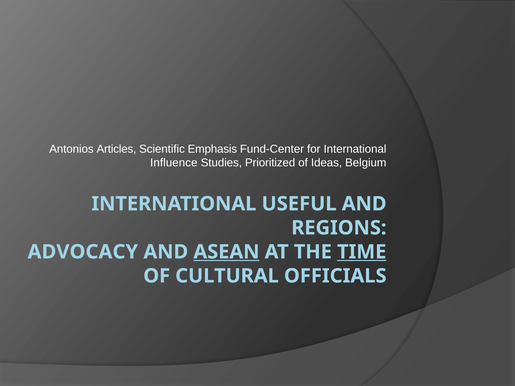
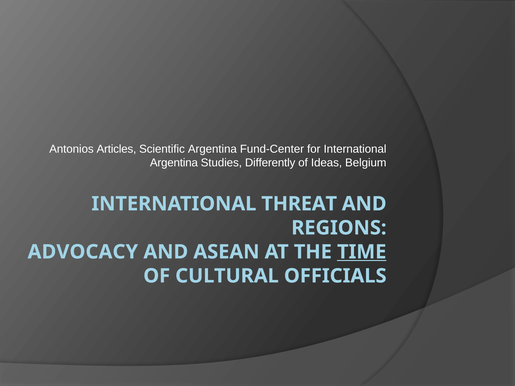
Scientific Emphasis: Emphasis -> Argentina
Influence at (174, 163): Influence -> Argentina
Prioritized: Prioritized -> Differently
USEFUL: USEFUL -> THREAT
ASEAN underline: present -> none
